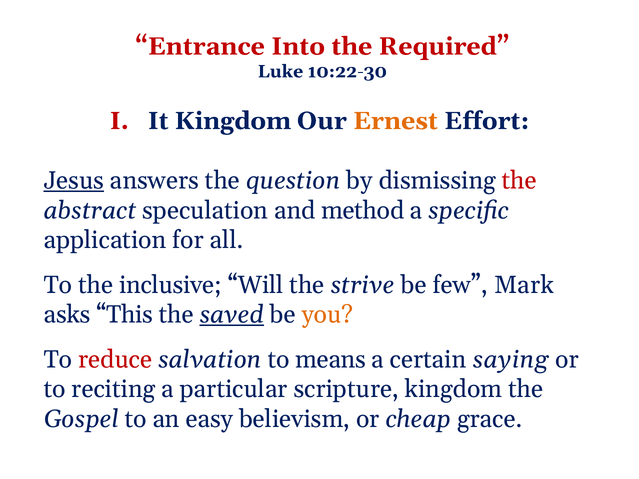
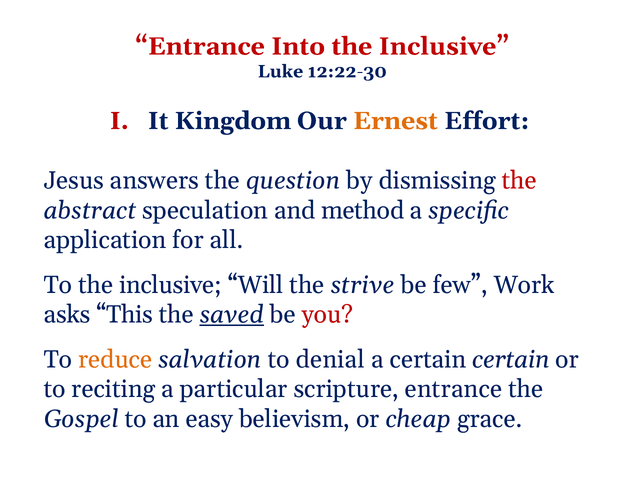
Into the Required: Required -> Inclusive
10:22-30: 10:22-30 -> 12:22-30
Jesus underline: present -> none
Mark: Mark -> Work
you colour: orange -> red
reduce colour: red -> orange
means: means -> denial
certain saying: saying -> certain
scripture kingdom: kingdom -> entrance
